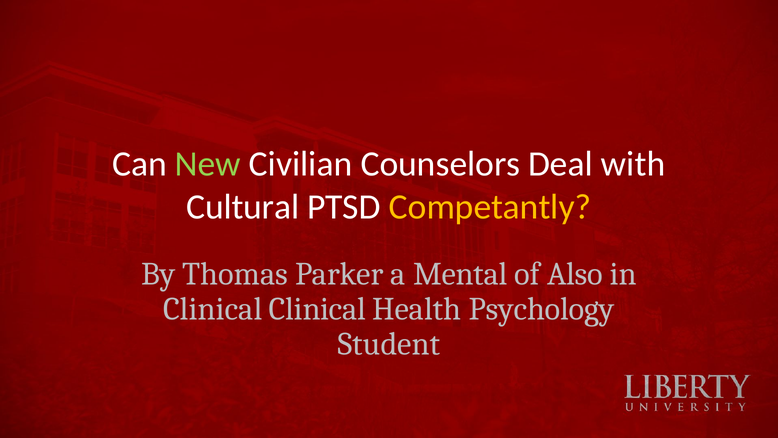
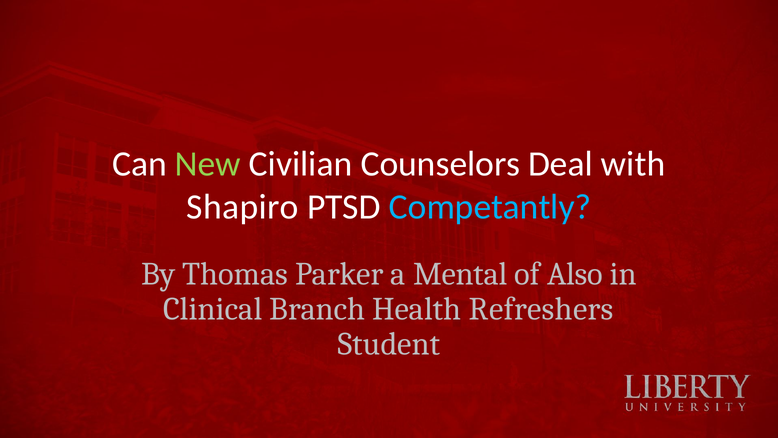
Cultural: Cultural -> Shapiro
Competantly colour: yellow -> light blue
Clinical Clinical: Clinical -> Branch
Psychology: Psychology -> Refreshers
